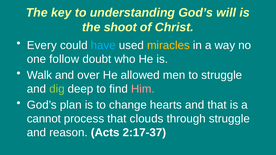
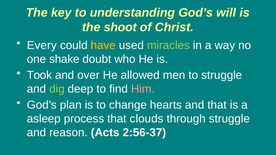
have colour: light blue -> yellow
miracles colour: yellow -> light green
follow: follow -> shake
Walk: Walk -> Took
cannot: cannot -> asleep
2:17-37: 2:17-37 -> 2:56-37
